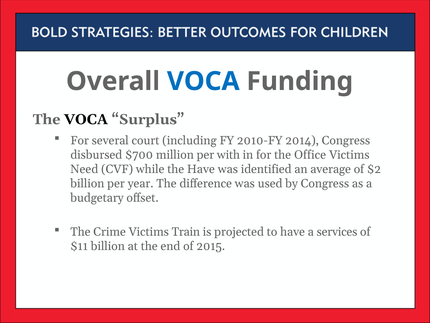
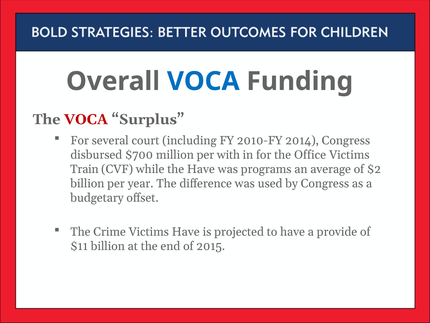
VOCA at (86, 119) colour: black -> red
Need: Need -> Train
identified: identified -> programs
Victims Train: Train -> Have
services: services -> provide
